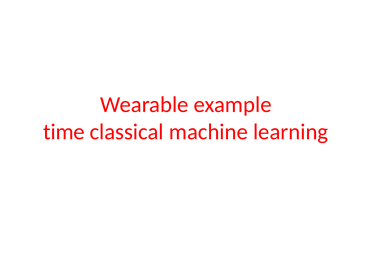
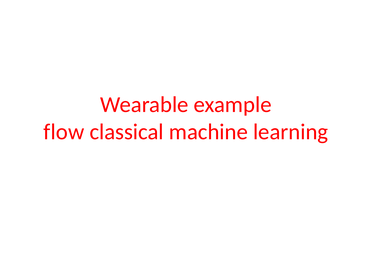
time: time -> flow
